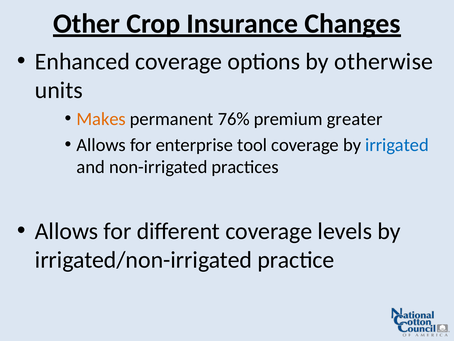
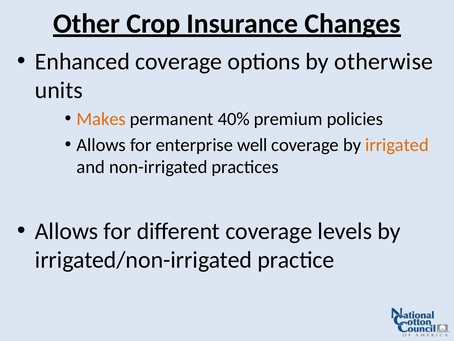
76%: 76% -> 40%
greater: greater -> policies
tool: tool -> well
irrigated colour: blue -> orange
